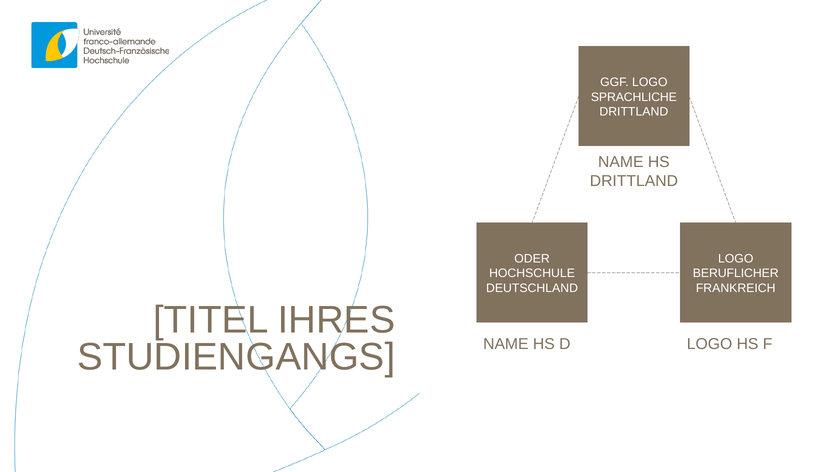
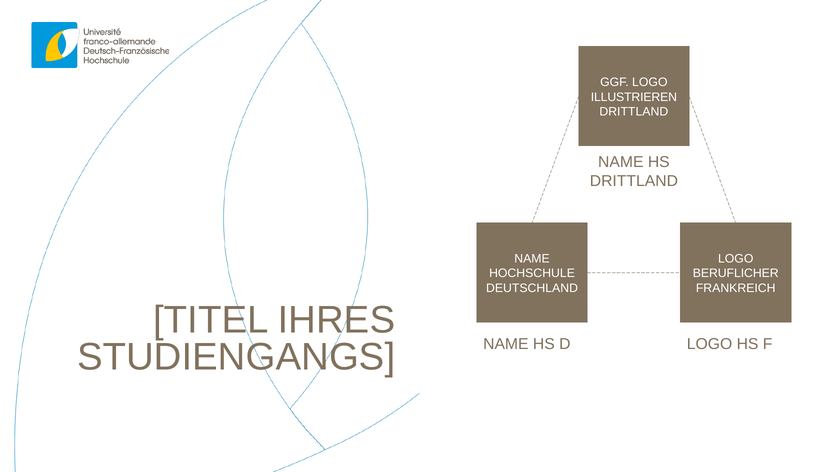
SPRACHLICHE: SPRACHLICHE -> ILLUSTRIEREN
ODER at (532, 259): ODER -> NAME
